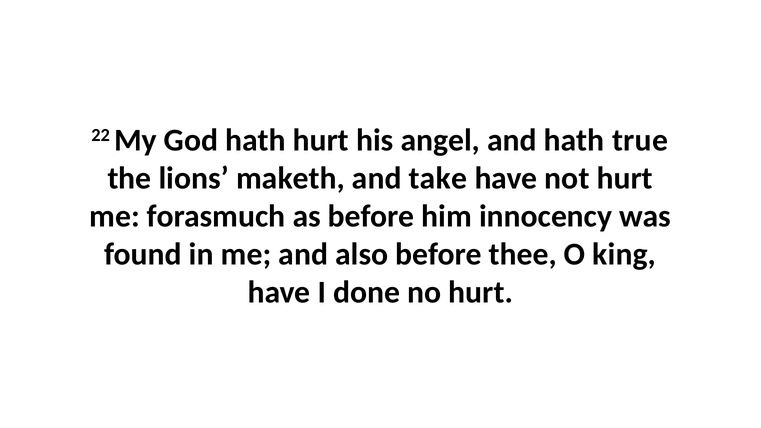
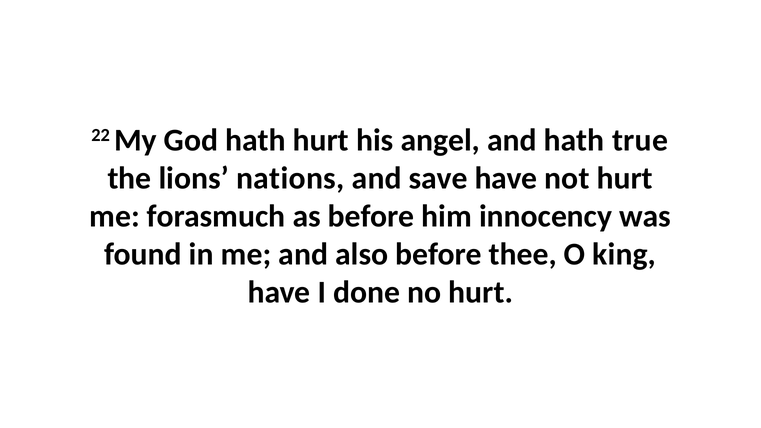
maketh: maketh -> nations
take: take -> save
